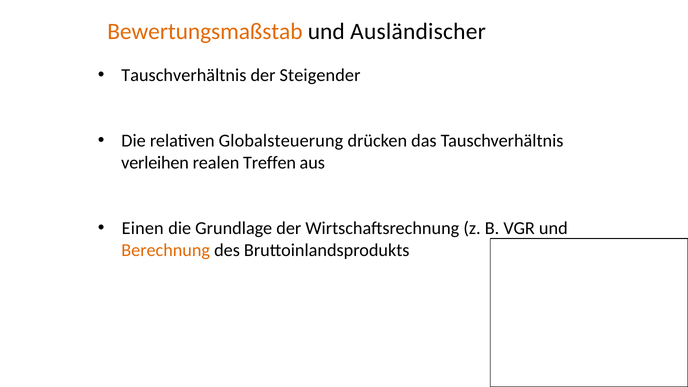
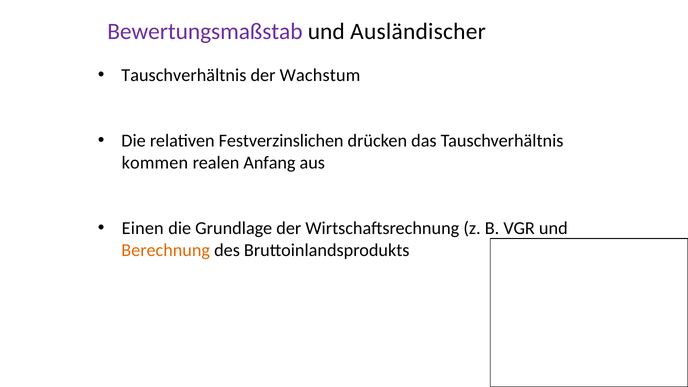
Bewertungsmaßstab colour: orange -> purple
Steigender: Steigender -> Wachstum
Globalsteuerung: Globalsteuerung -> Festverzinslichen
verleihen: verleihen -> kommen
Treffen: Treffen -> Anfang
